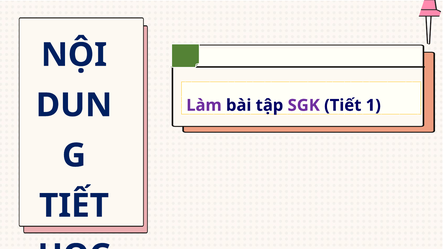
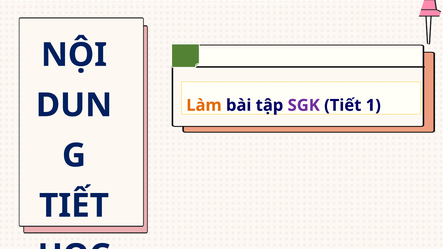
Làm colour: purple -> orange
